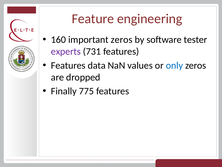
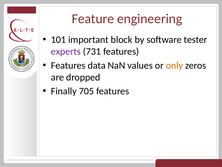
160: 160 -> 101
important zeros: zeros -> block
only colour: blue -> orange
775: 775 -> 705
